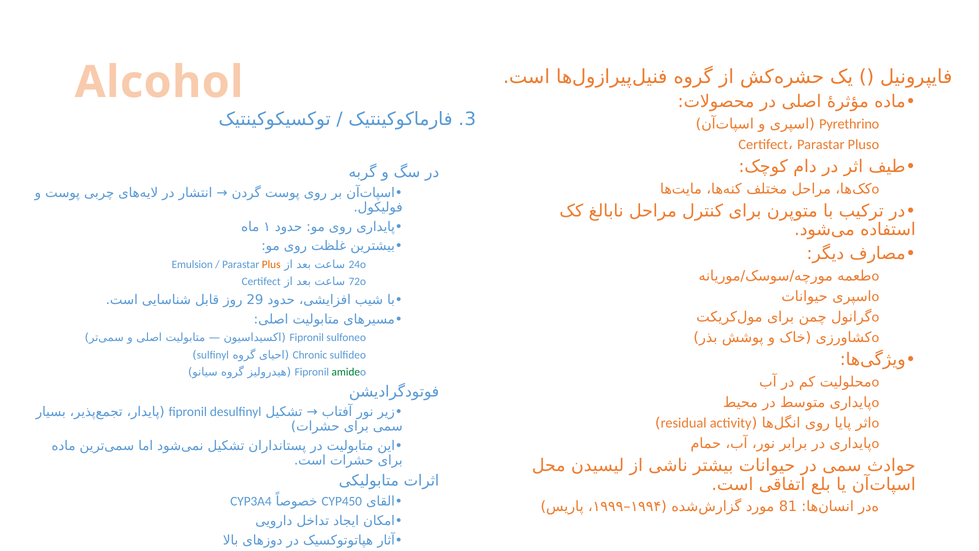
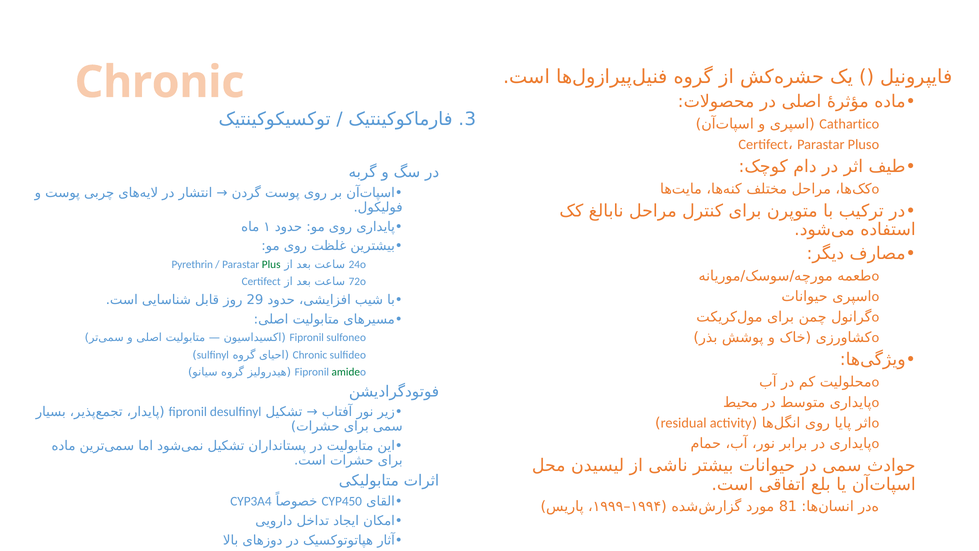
Alcohol at (159, 82): Alcohol -> Chronic
Pyrethrin: Pyrethrin -> Cathartic
Emulsion: Emulsion -> Pyrethrin
Plus at (271, 264) colour: orange -> green
